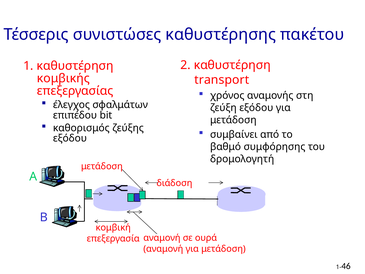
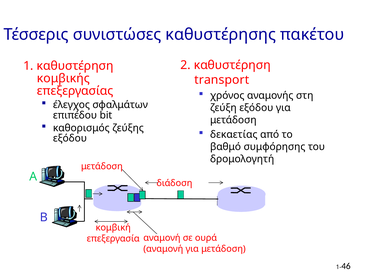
συμβαίνει: συμβαίνει -> δεκαετίας
